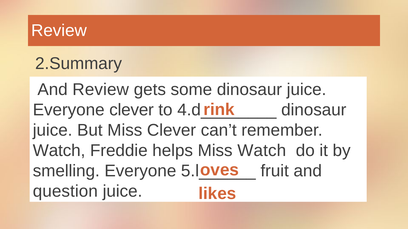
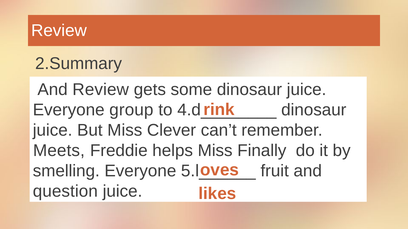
Everyone clever: clever -> group
Watch at (59, 151): Watch -> Meets
Miss Watch: Watch -> Finally
